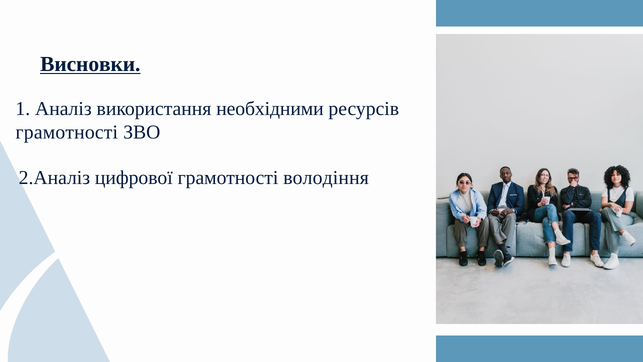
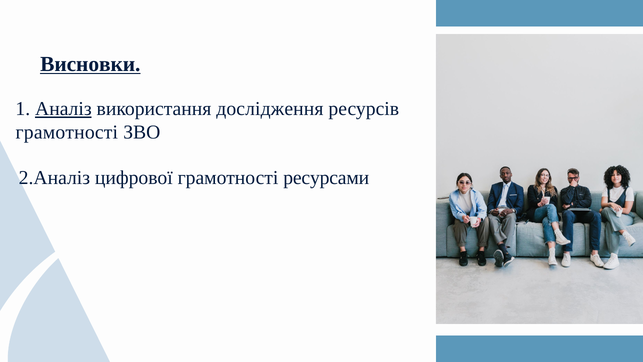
Аналіз underline: none -> present
необхідними: необхідними -> дослідження
володіння: володіння -> ресурсами
